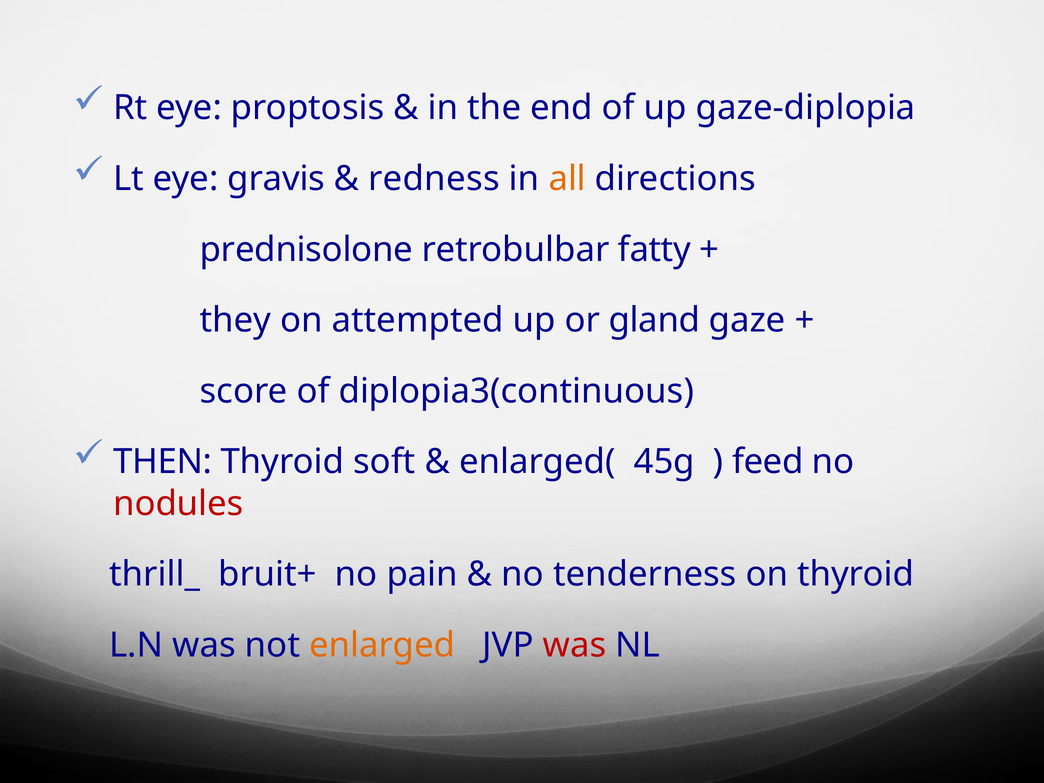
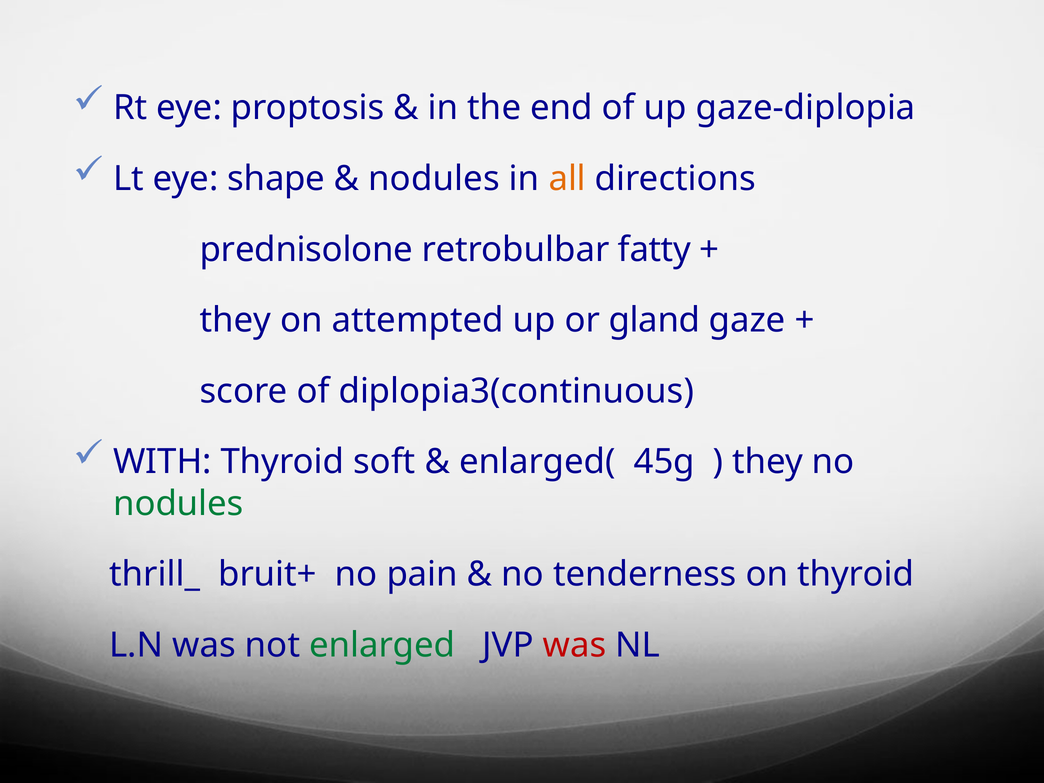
gravis: gravis -> shape
redness at (434, 179): redness -> nodules
THEN: THEN -> WITH
feed at (768, 462): feed -> they
nodules at (178, 504) colour: red -> green
enlarged colour: orange -> green
